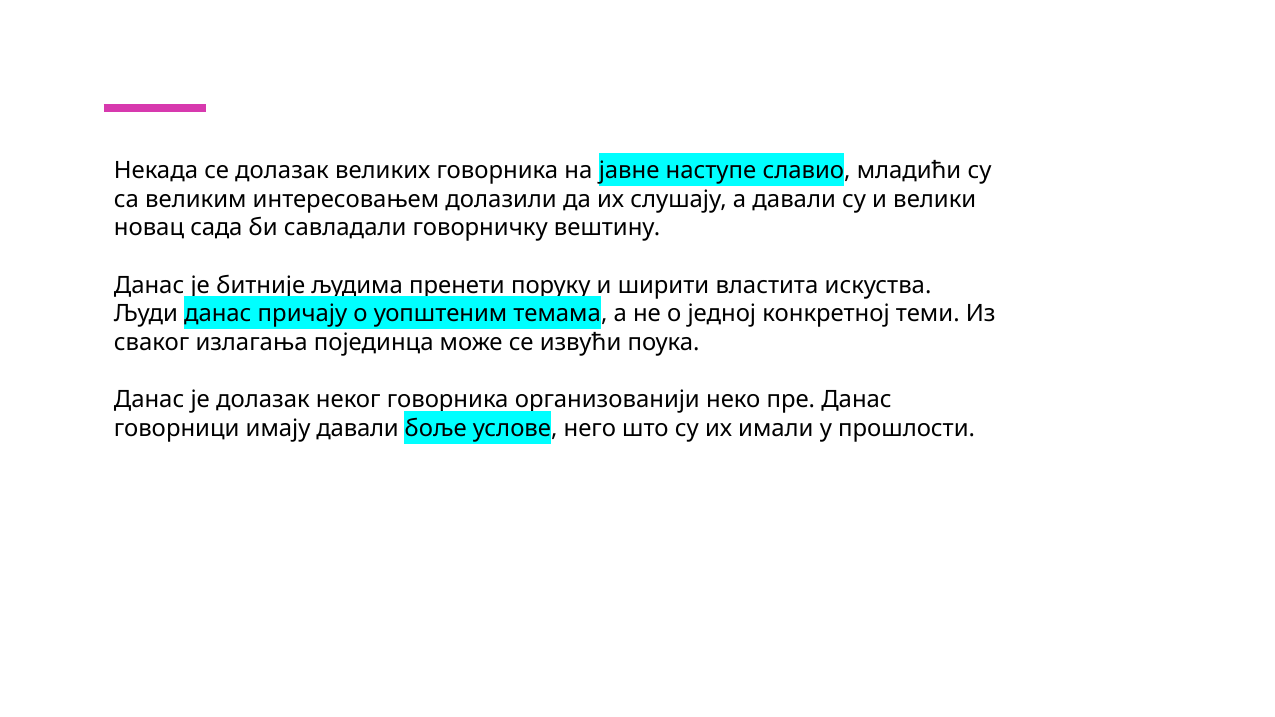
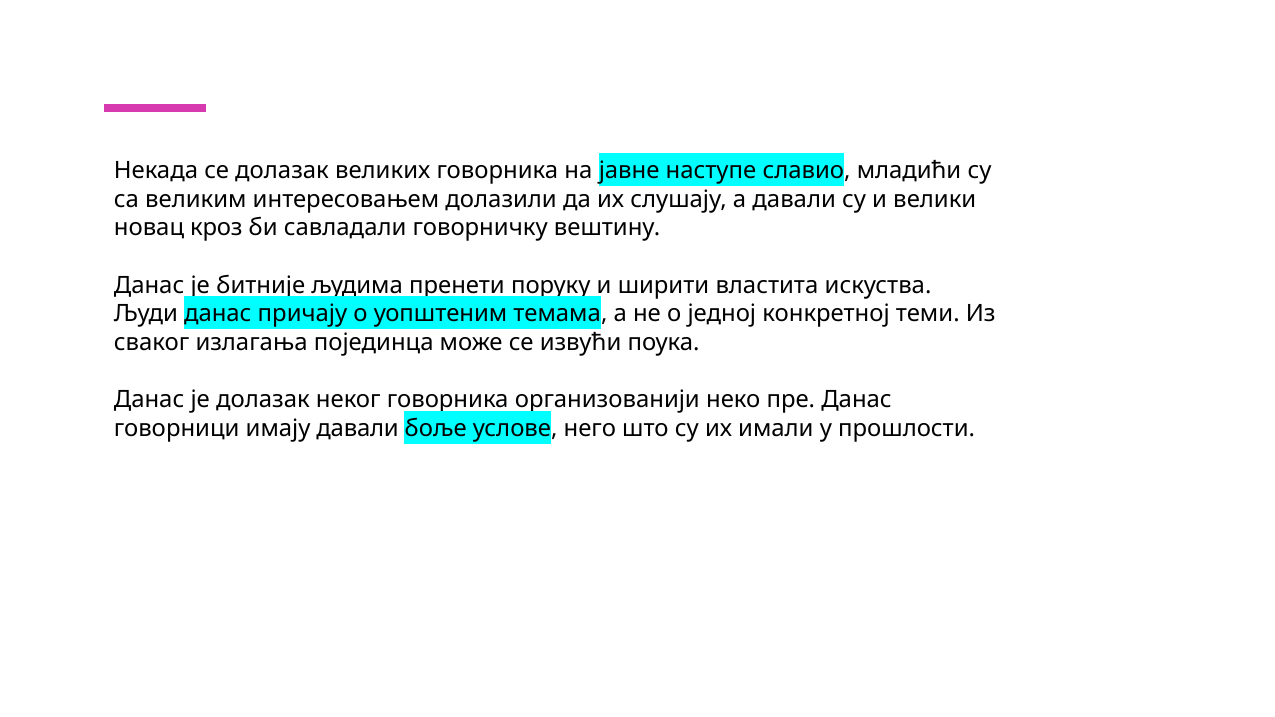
сада: сада -> кроз
